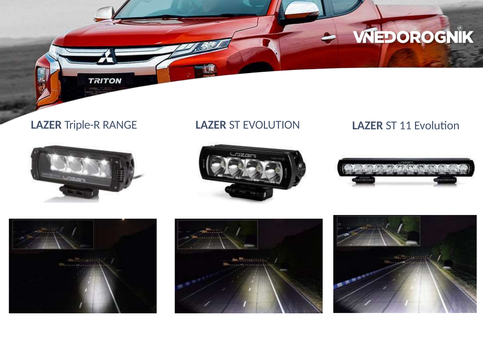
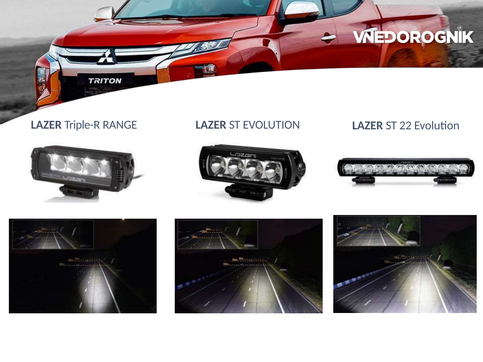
11: 11 -> 22
